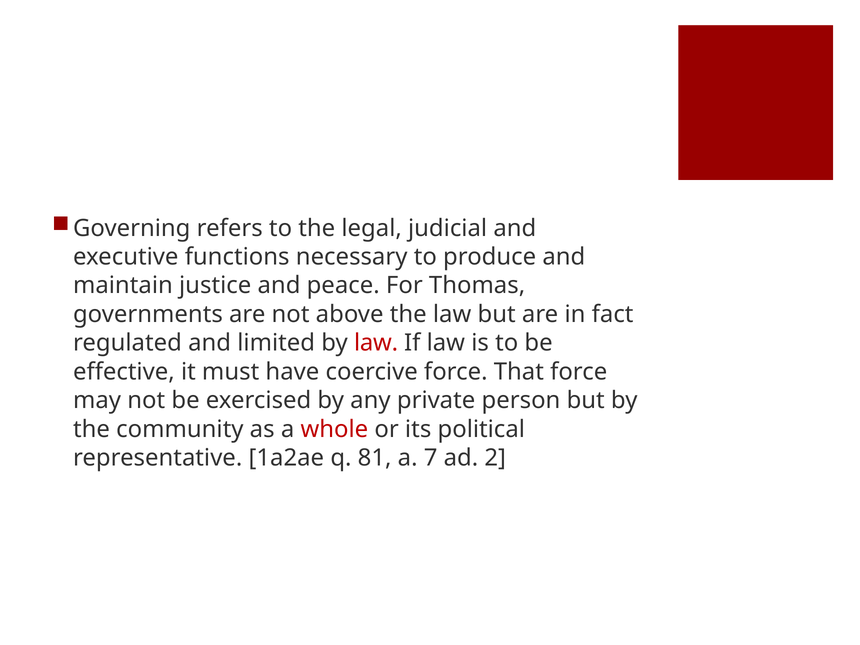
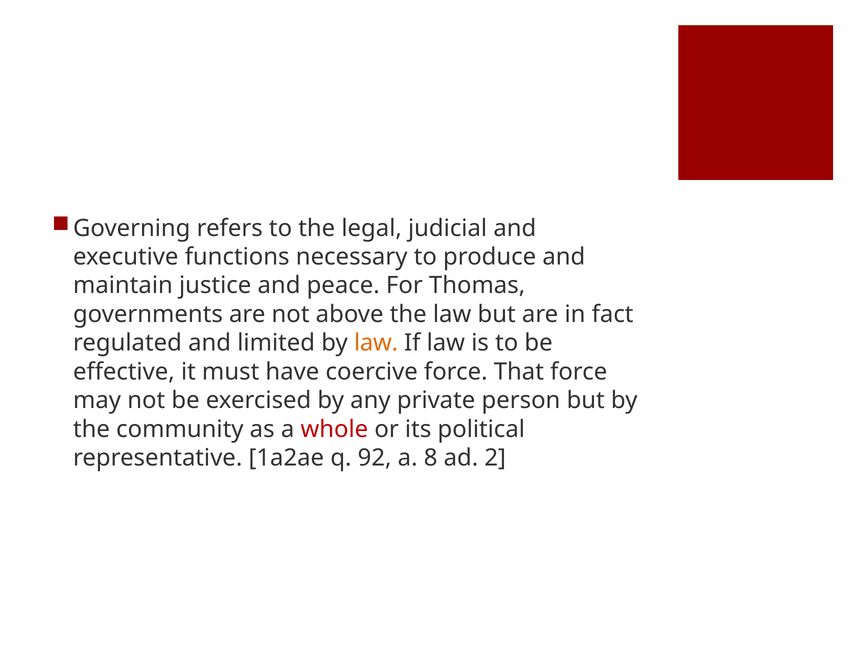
law at (376, 343) colour: red -> orange
81: 81 -> 92
7: 7 -> 8
